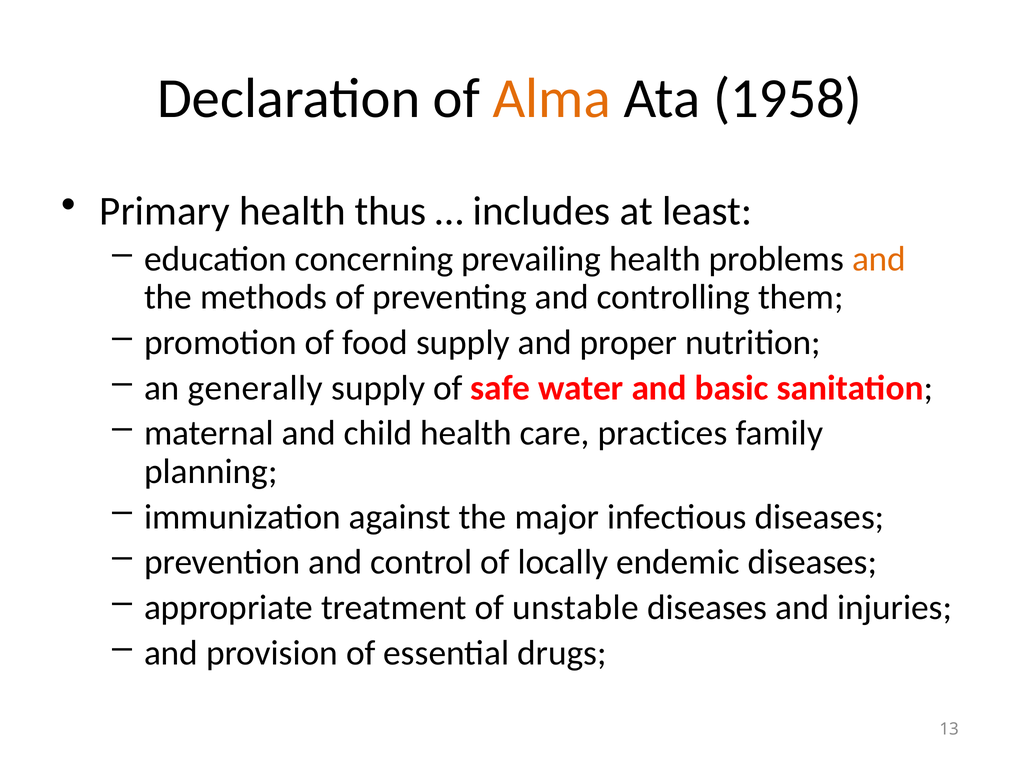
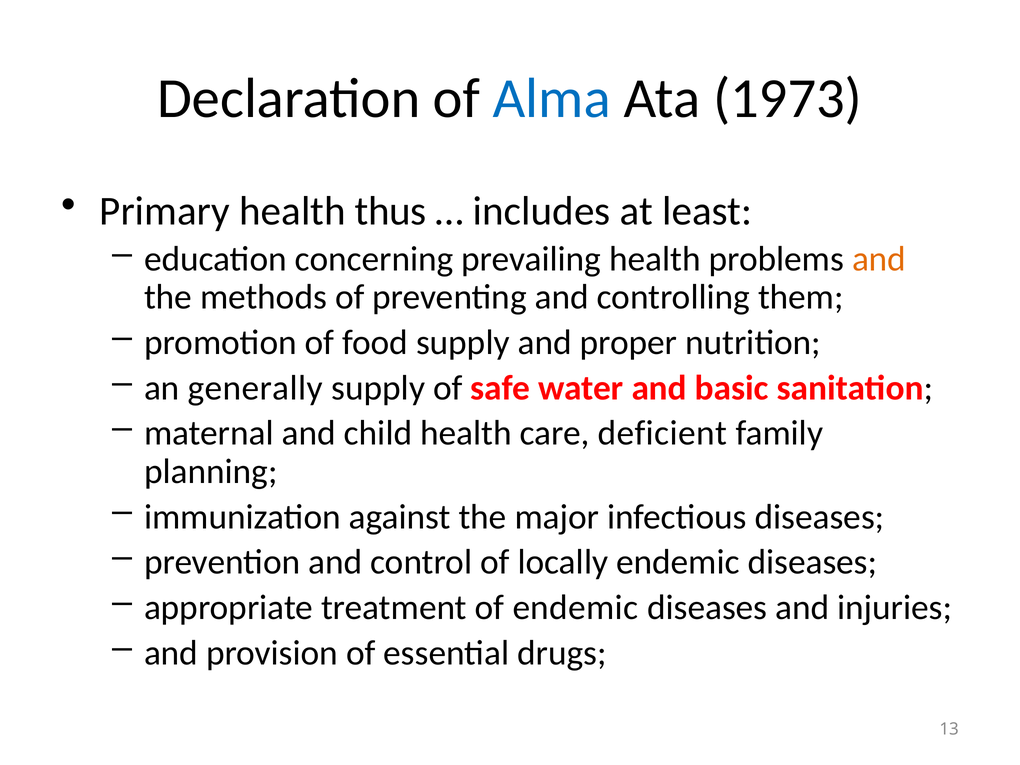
Alma colour: orange -> blue
1958: 1958 -> 1973
practices: practices -> deficient
of unstable: unstable -> endemic
